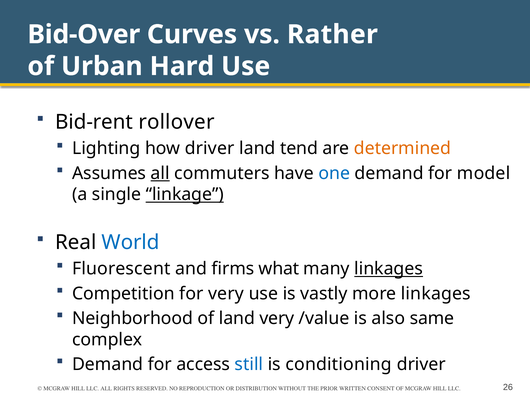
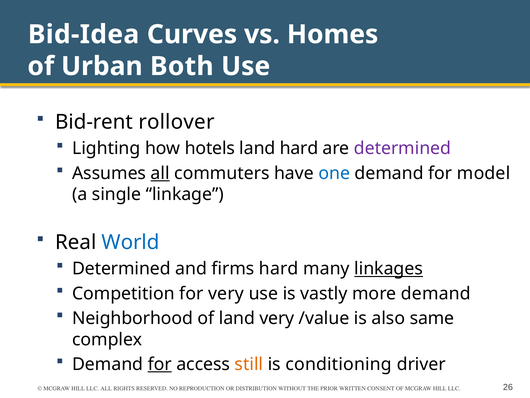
Bid-Over: Bid-Over -> Bid-Idea
Rather: Rather -> Homes
Hard: Hard -> Both
how driver: driver -> hotels
land tend: tend -> hard
determined at (402, 148) colour: orange -> purple
linkage underline: present -> none
Fluorescent at (121, 268): Fluorescent -> Determined
firms what: what -> hard
more linkages: linkages -> demand
for at (160, 364) underline: none -> present
still colour: blue -> orange
